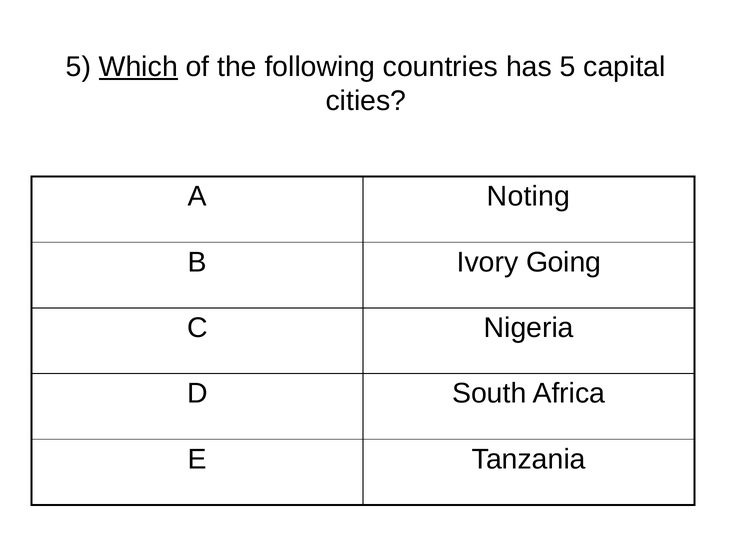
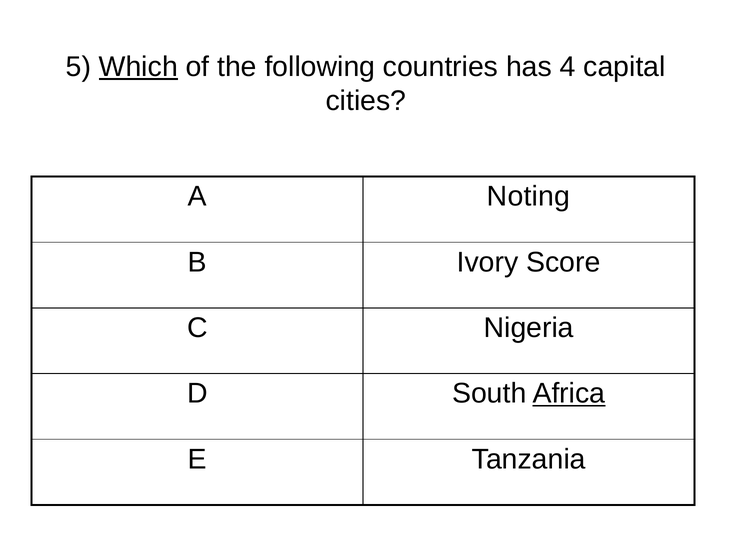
has 5: 5 -> 4
Going: Going -> Score
Africa underline: none -> present
